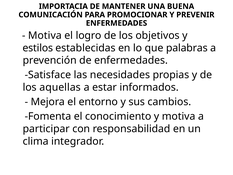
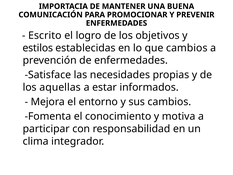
Motiva at (45, 35): Motiva -> Escrito
que palabras: palabras -> cambios
